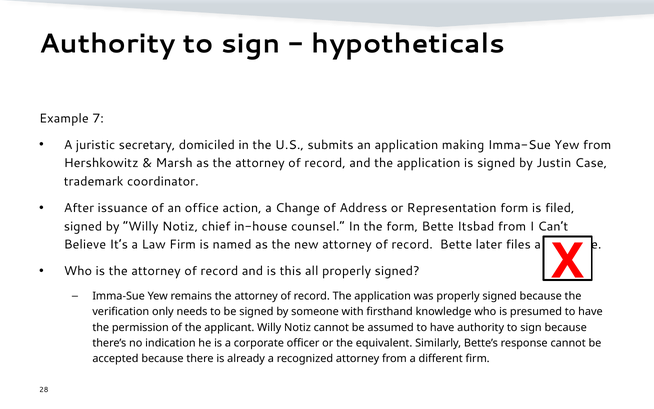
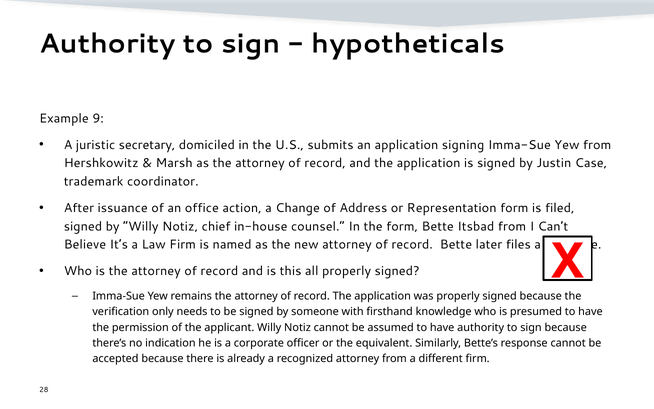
7: 7 -> 9
making: making -> signing
